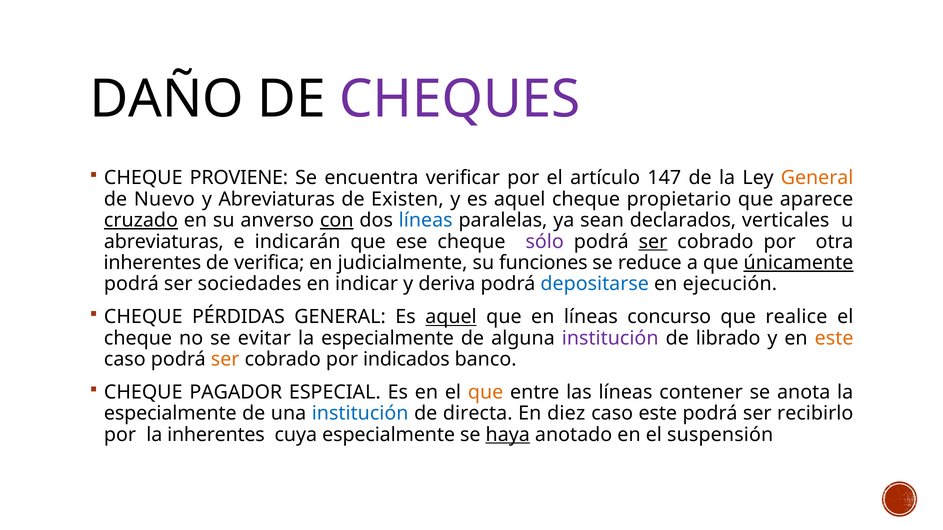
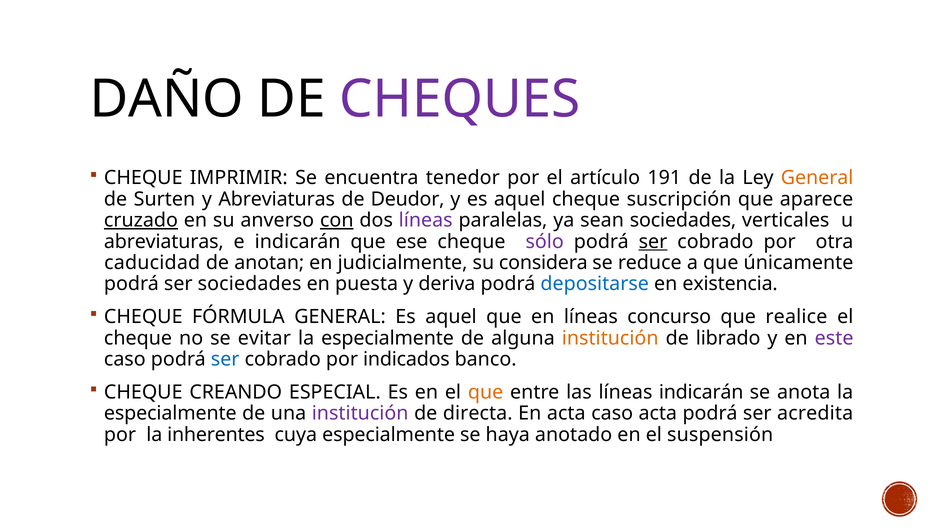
PROVIENE: PROVIENE -> IMPRIMIR
verificar: verificar -> tenedor
147: 147 -> 191
Nuevo: Nuevo -> Surten
Existen: Existen -> Deudor
propietario: propietario -> suscripción
líneas at (426, 221) colour: blue -> purple
sean declarados: declarados -> sociedades
inherentes at (152, 263): inherentes -> caducidad
verifica: verifica -> anotan
funciones: funciones -> considera
únicamente underline: present -> none
indicar: indicar -> puesta
ejecución: ejecución -> existencia
PÉRDIDAS: PÉRDIDAS -> FÓRMULA
aquel at (451, 317) underline: present -> none
institución at (610, 338) colour: purple -> orange
este at (834, 338) colour: orange -> purple
ser at (225, 360) colour: orange -> blue
PAGADOR: PAGADOR -> CREANDO
líneas contener: contener -> indicarán
institución at (360, 414) colour: blue -> purple
En diez: diez -> acta
caso este: este -> acta
recibirlo: recibirlo -> acredita
haya underline: present -> none
